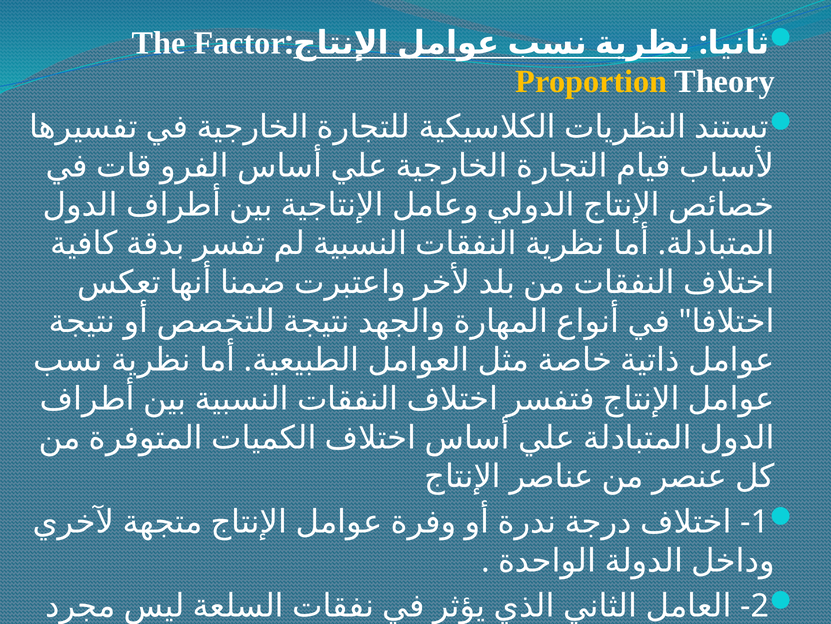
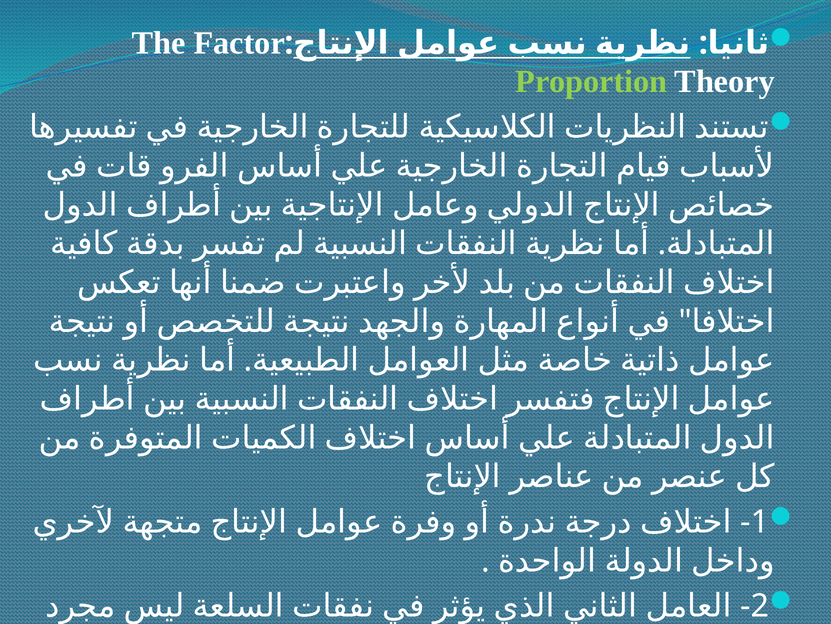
Proportion colour: yellow -> light green
